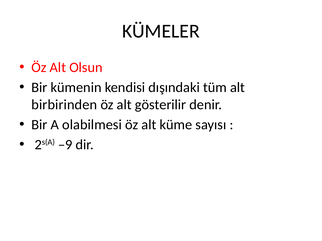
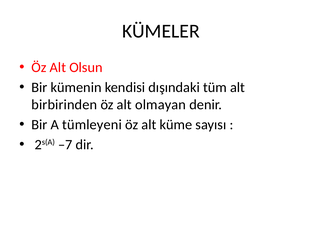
gösterilir: gösterilir -> olmayan
olabilmesi: olabilmesi -> tümleyeni
–9: –9 -> –7
